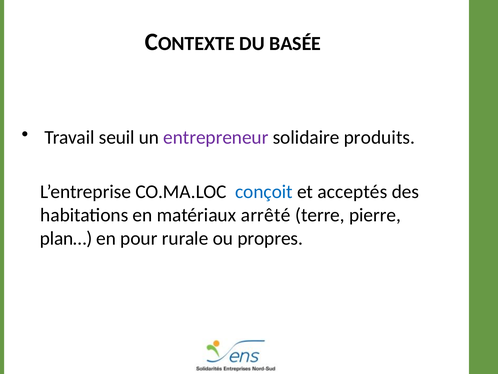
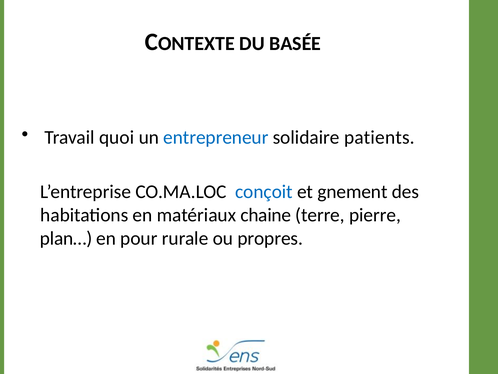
seuil: seuil -> quoi
entrepreneur colour: purple -> blue
produits: produits -> patients
acceptés: acceptés -> gnement
arrêté: arrêté -> chaine
